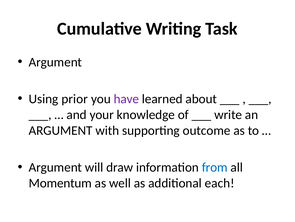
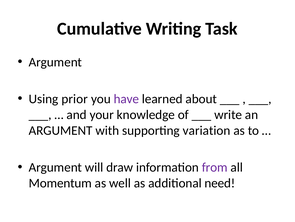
outcome: outcome -> variation
from colour: blue -> purple
each: each -> need
